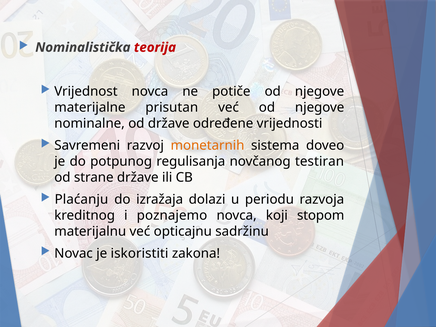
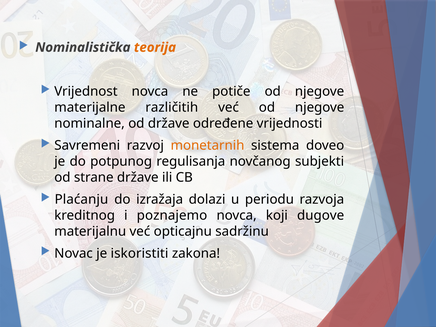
teorija colour: red -> orange
prisutan: prisutan -> različitih
testiran: testiran -> subjekti
stopom: stopom -> dugove
